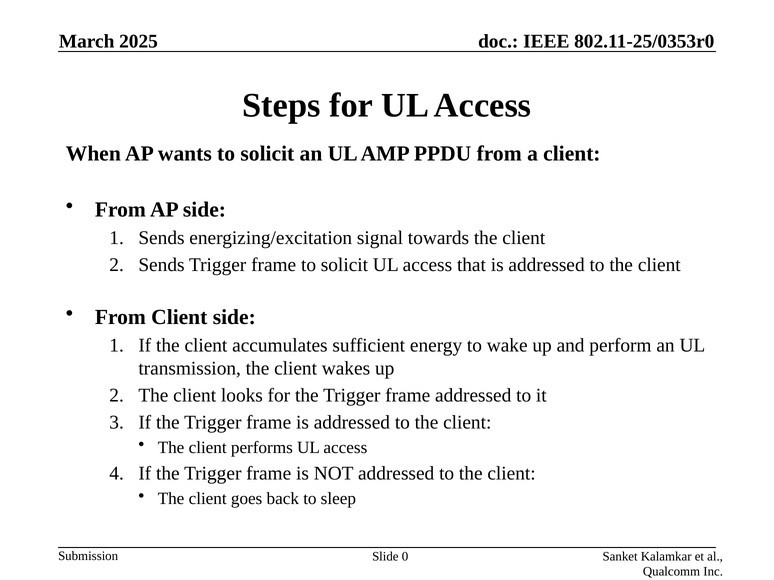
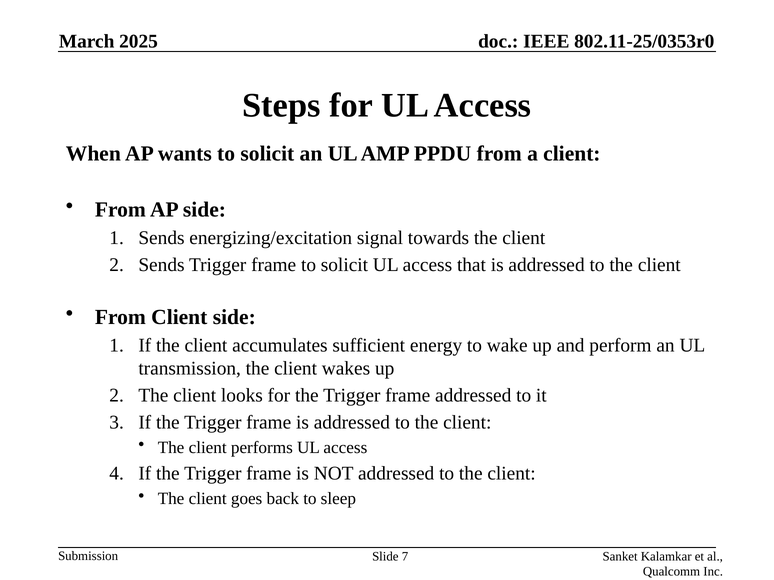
0: 0 -> 7
